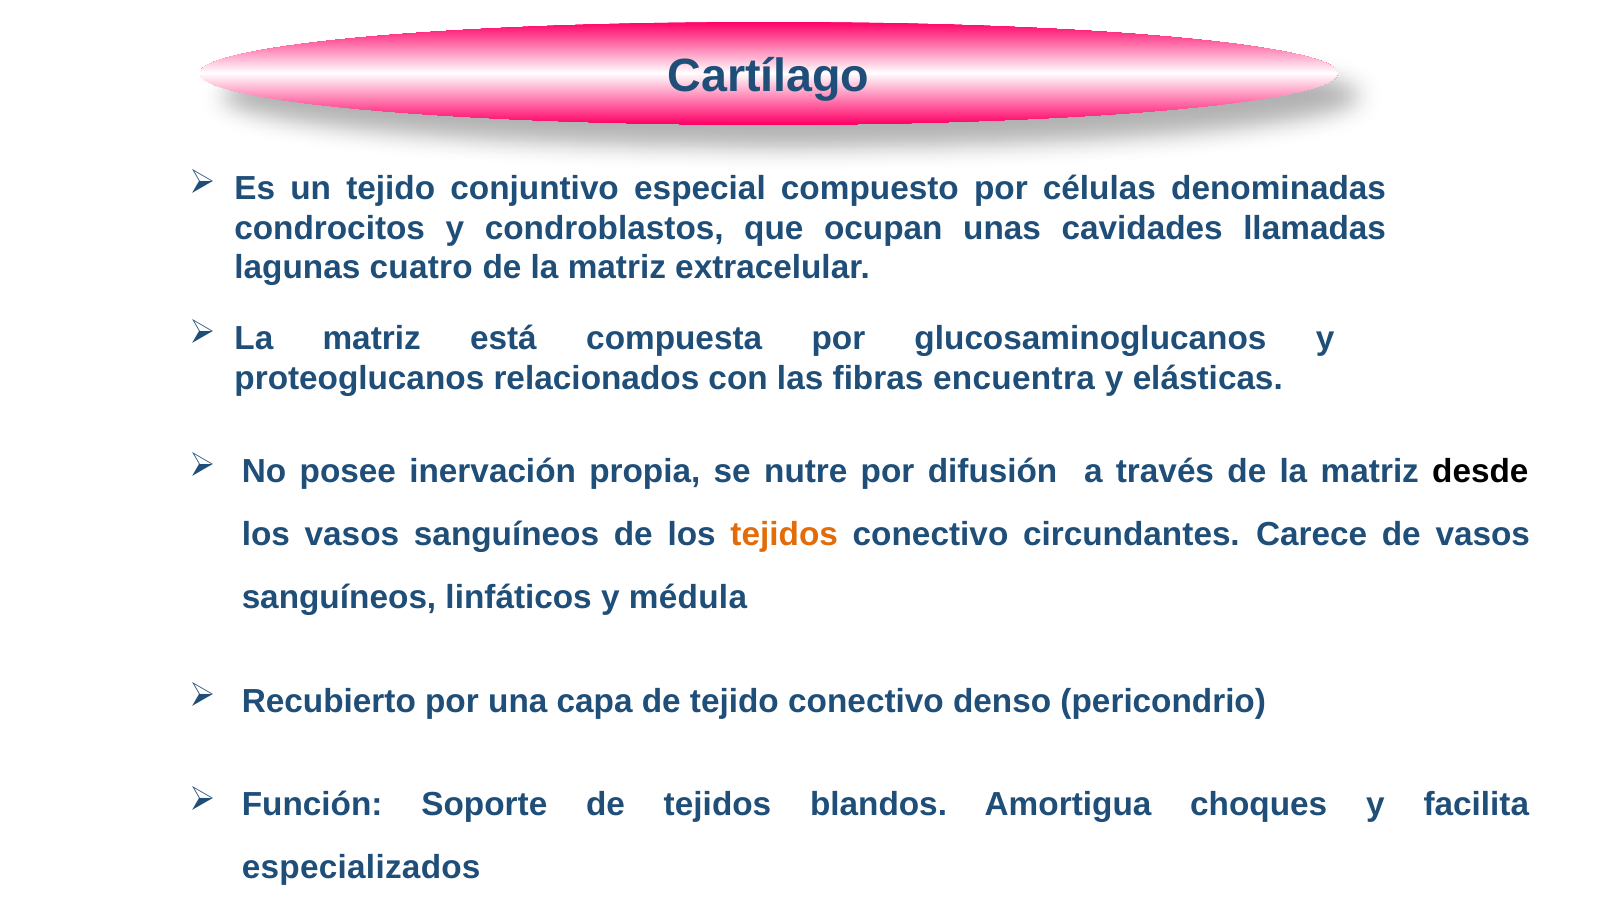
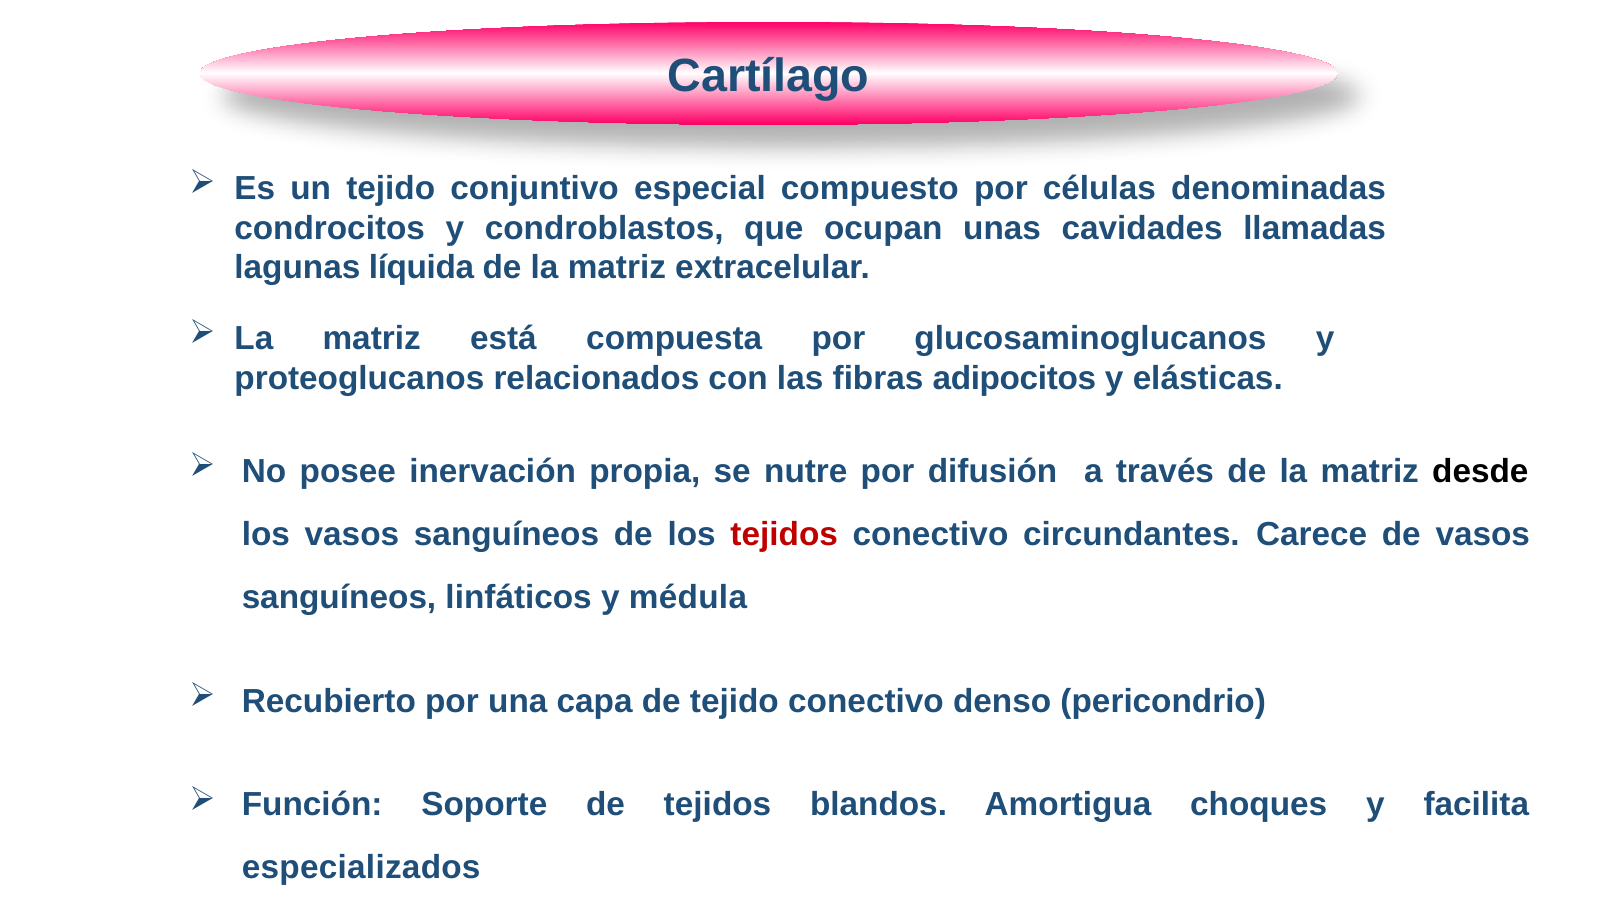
cuatro: cuatro -> líquida
encuentra: encuentra -> adipocitos
tejidos at (784, 535) colour: orange -> red
